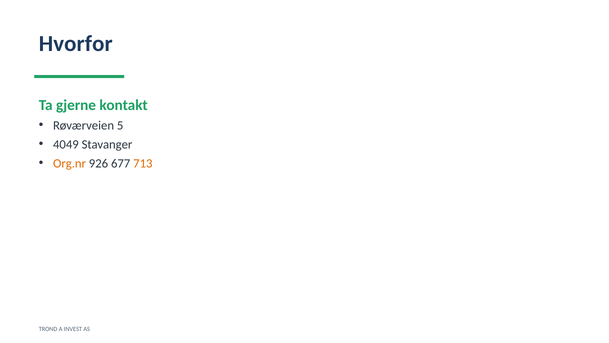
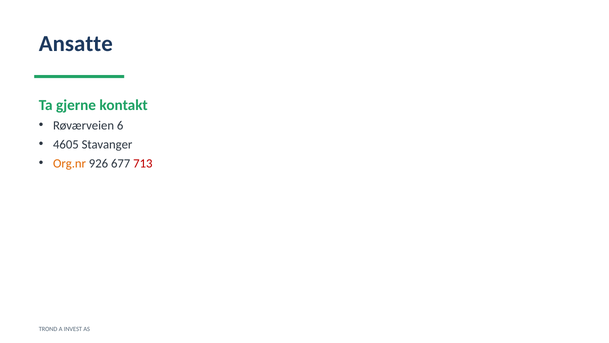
Hvorfor: Hvorfor -> Ansatte
5: 5 -> 6
4049: 4049 -> 4605
713 colour: orange -> red
